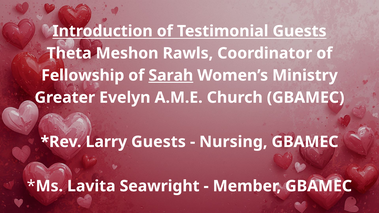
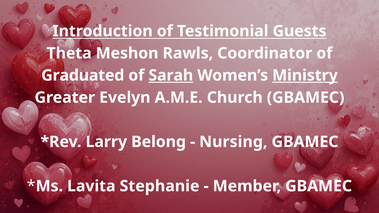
Fellowship: Fellowship -> Graduated
Ministry underline: none -> present
Larry Guests: Guests -> Belong
Seawright: Seawright -> Stephanie
